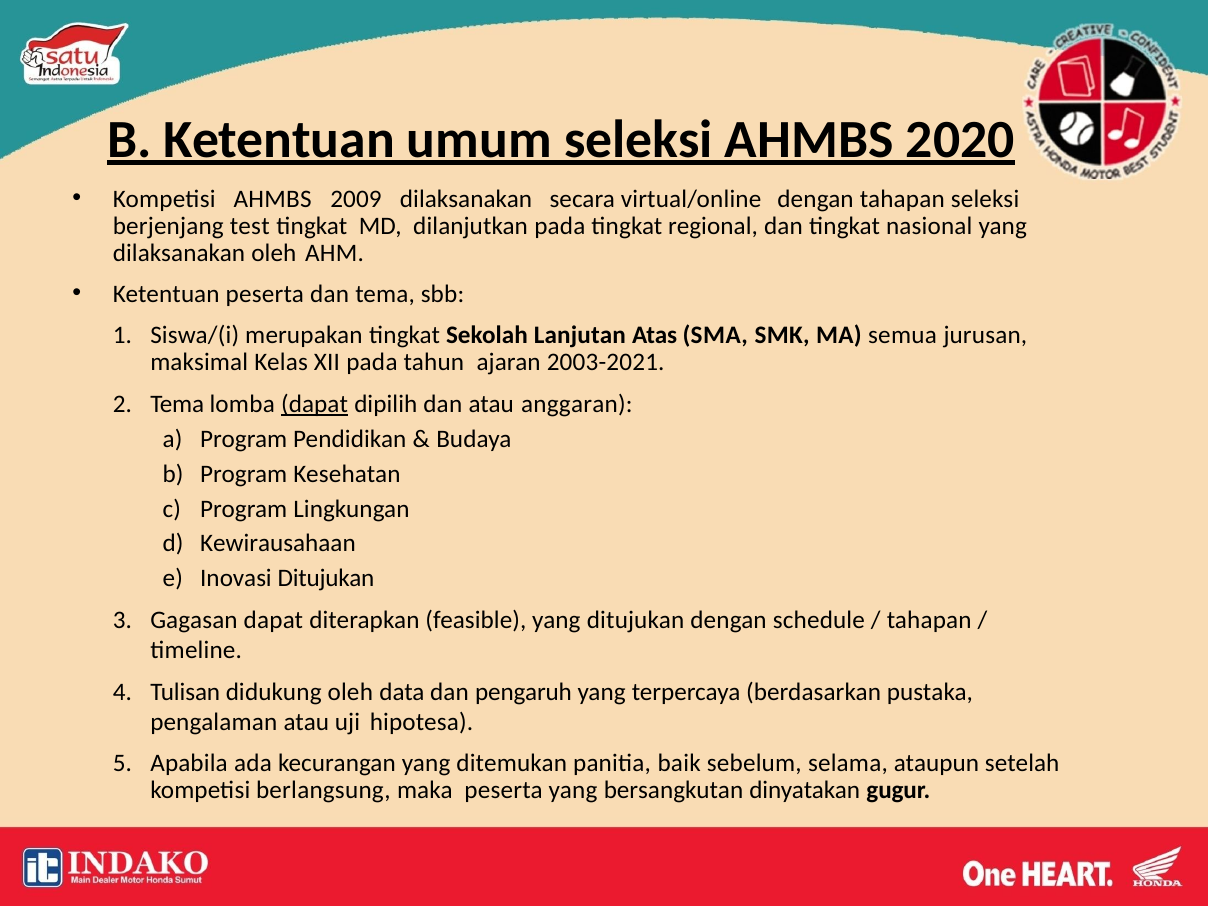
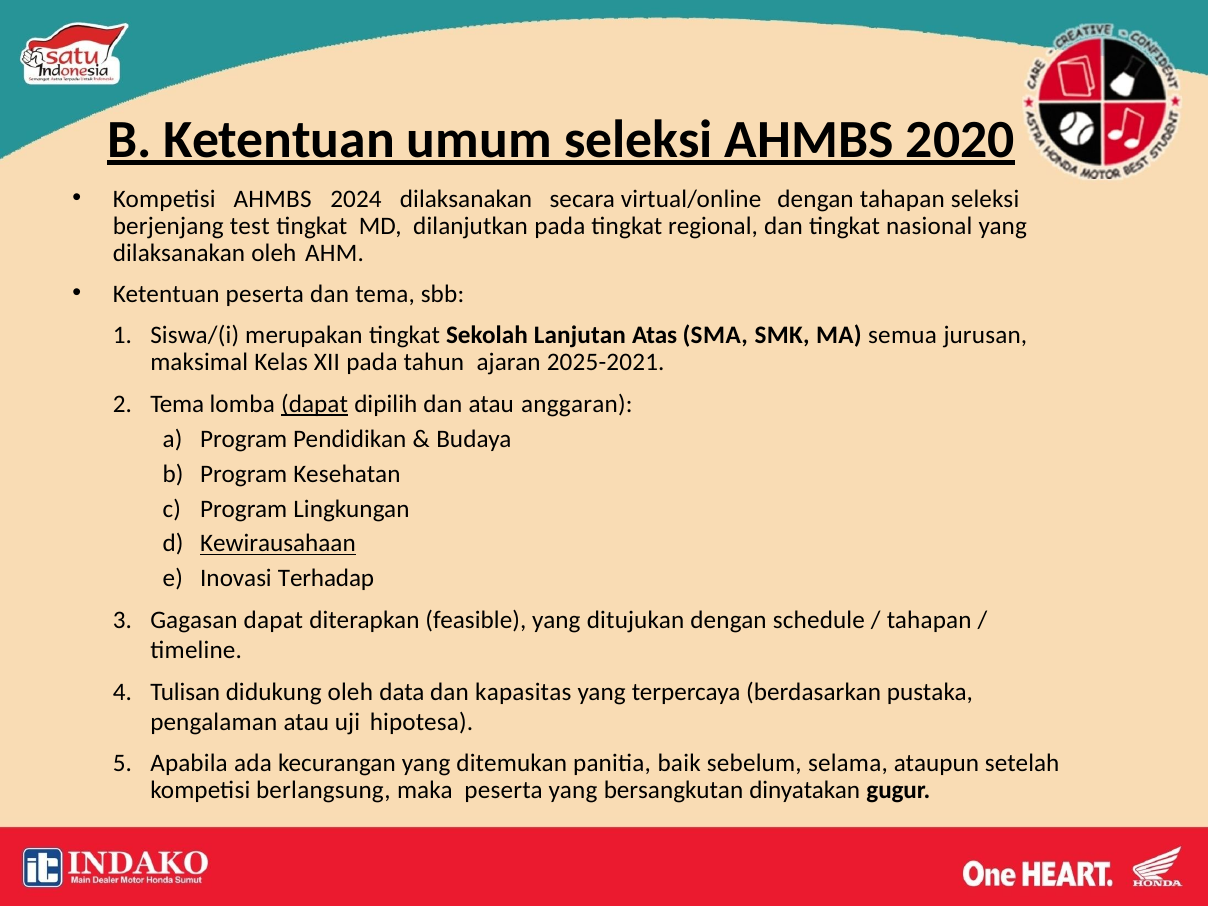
2009: 2009 -> 2024
2003-2021: 2003-2021 -> 2025-2021
Kewirausahaan underline: none -> present
Inovasi Ditujukan: Ditujukan -> Terhadap
pengaruh: pengaruh -> kapasitas
